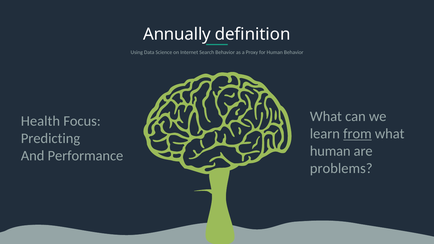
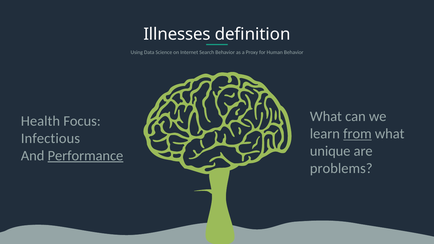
Annually: Annually -> Illnesses
Predicting: Predicting -> Infectious
human at (330, 151): human -> unique
Performance underline: none -> present
